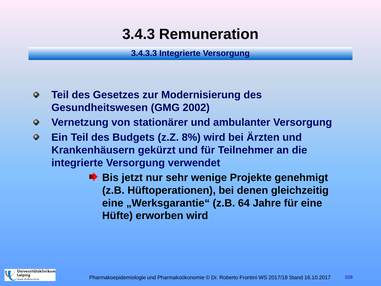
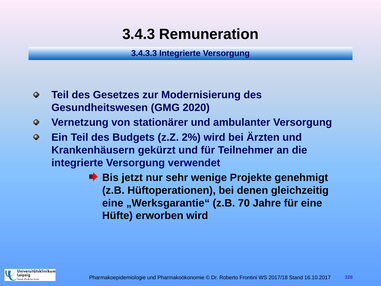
2002: 2002 -> 2020
8%: 8% -> 2%
64: 64 -> 70
